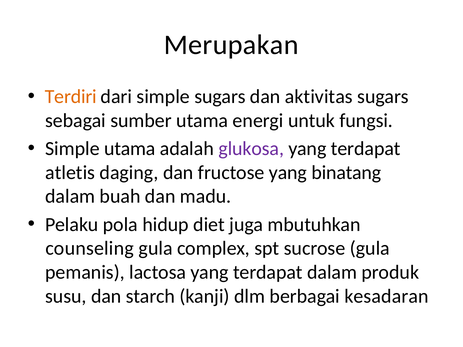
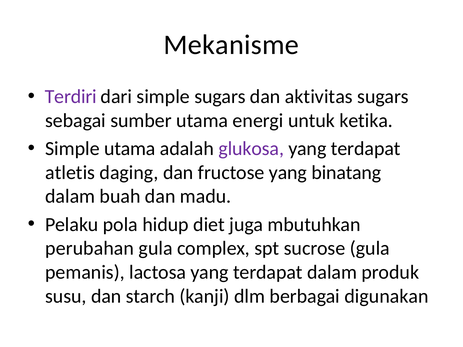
Merupakan: Merupakan -> Mekanisme
Terdiri colour: orange -> purple
fungsi: fungsi -> ketika
counseling: counseling -> perubahan
kesadaran: kesadaran -> digunakan
